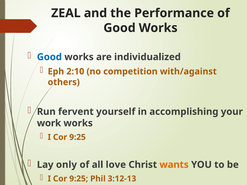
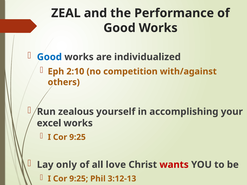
fervent: fervent -> zealous
work: work -> excel
wants colour: orange -> red
